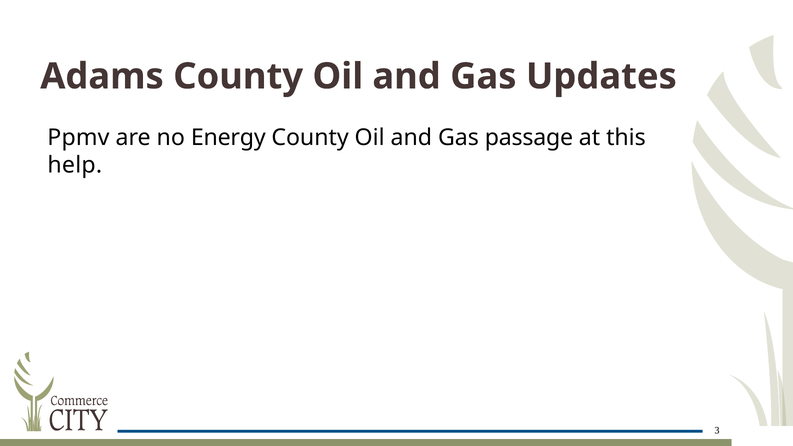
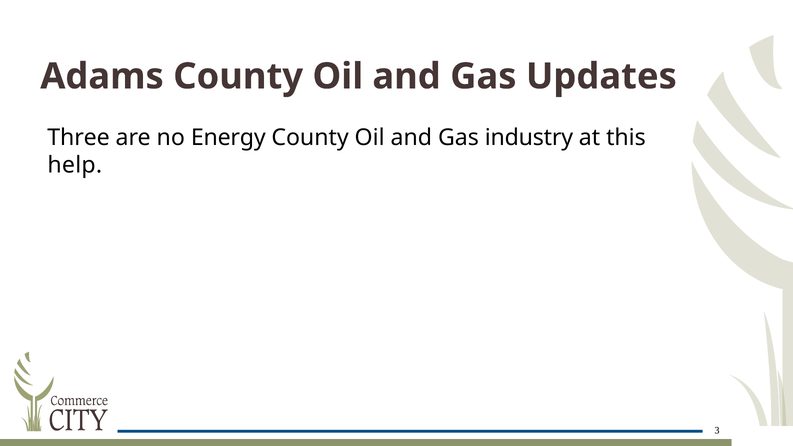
Ppmv: Ppmv -> Three
passage: passage -> industry
